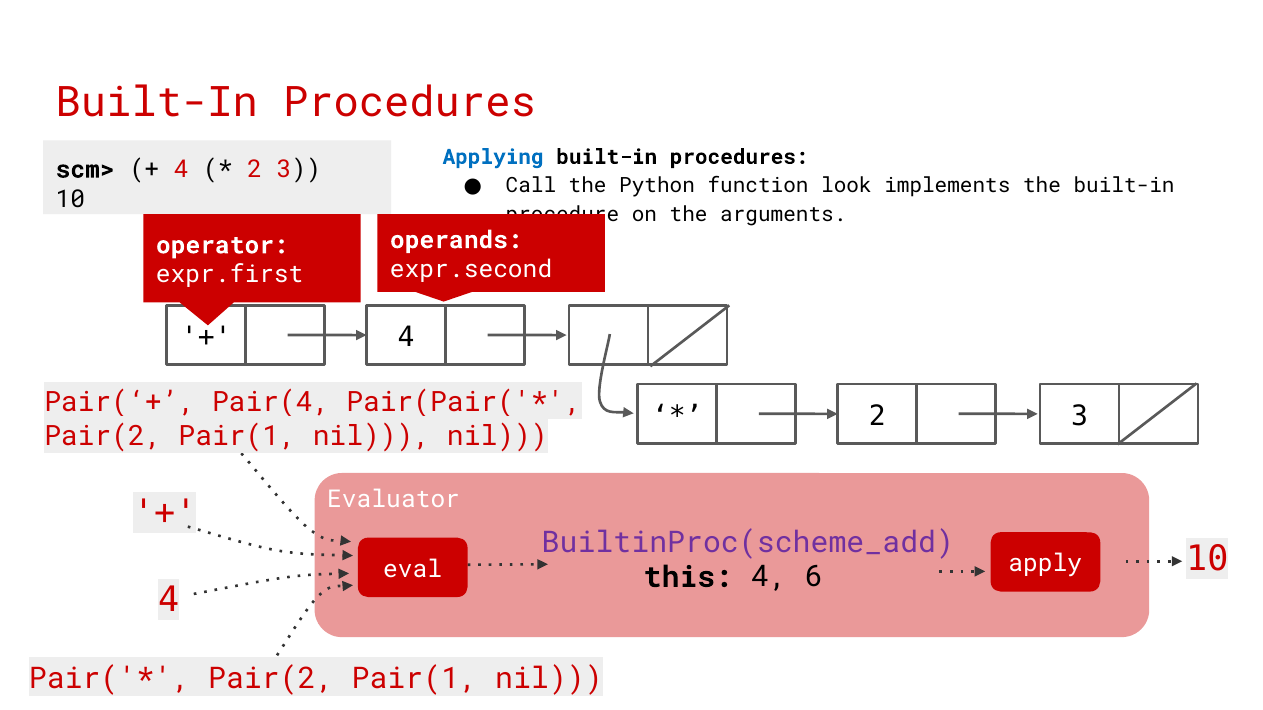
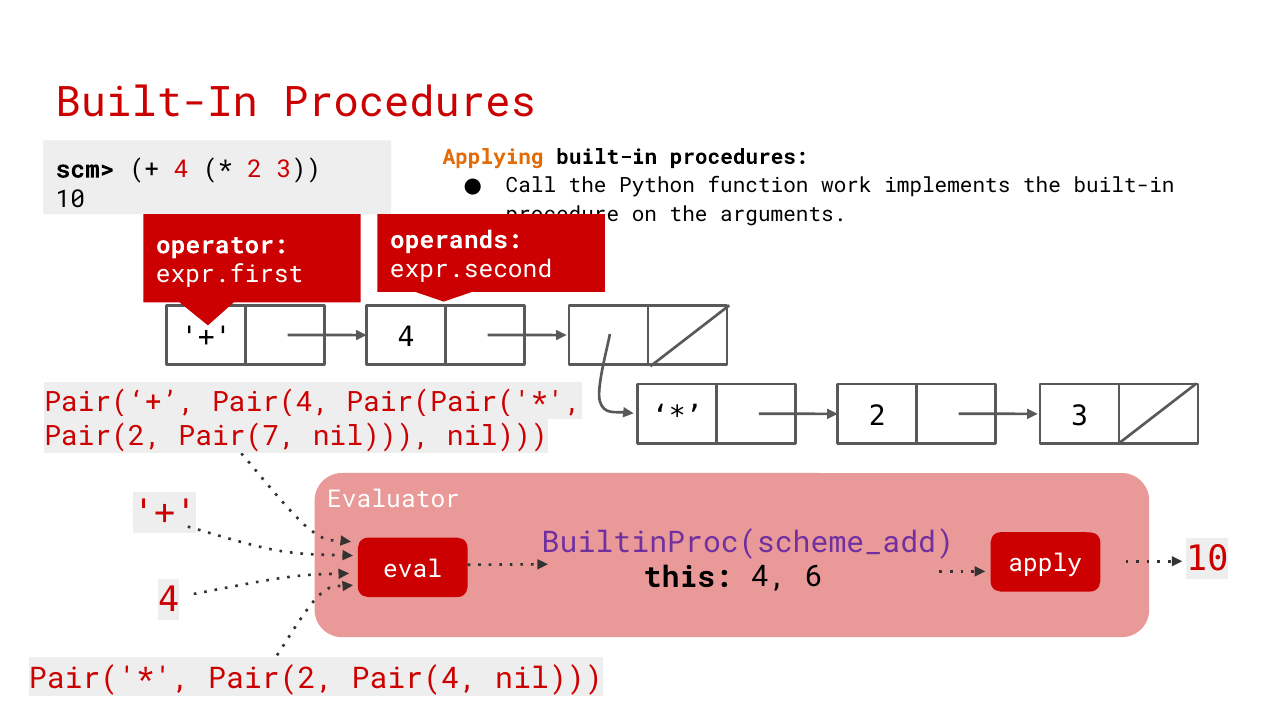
Applying colour: blue -> orange
look: look -> work
Pair(1 at (237, 437): Pair(1 -> Pair(7
Pair(1 at (414, 679): Pair(1 -> Pair(4
